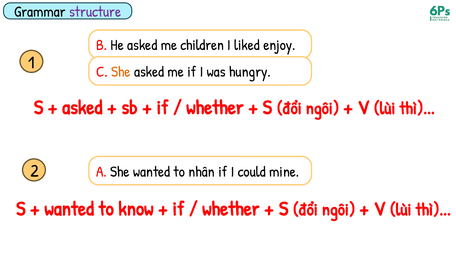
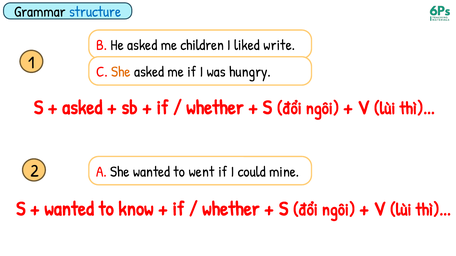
structure colour: purple -> blue
enjoy: enjoy -> write
nhân: nhân -> went
